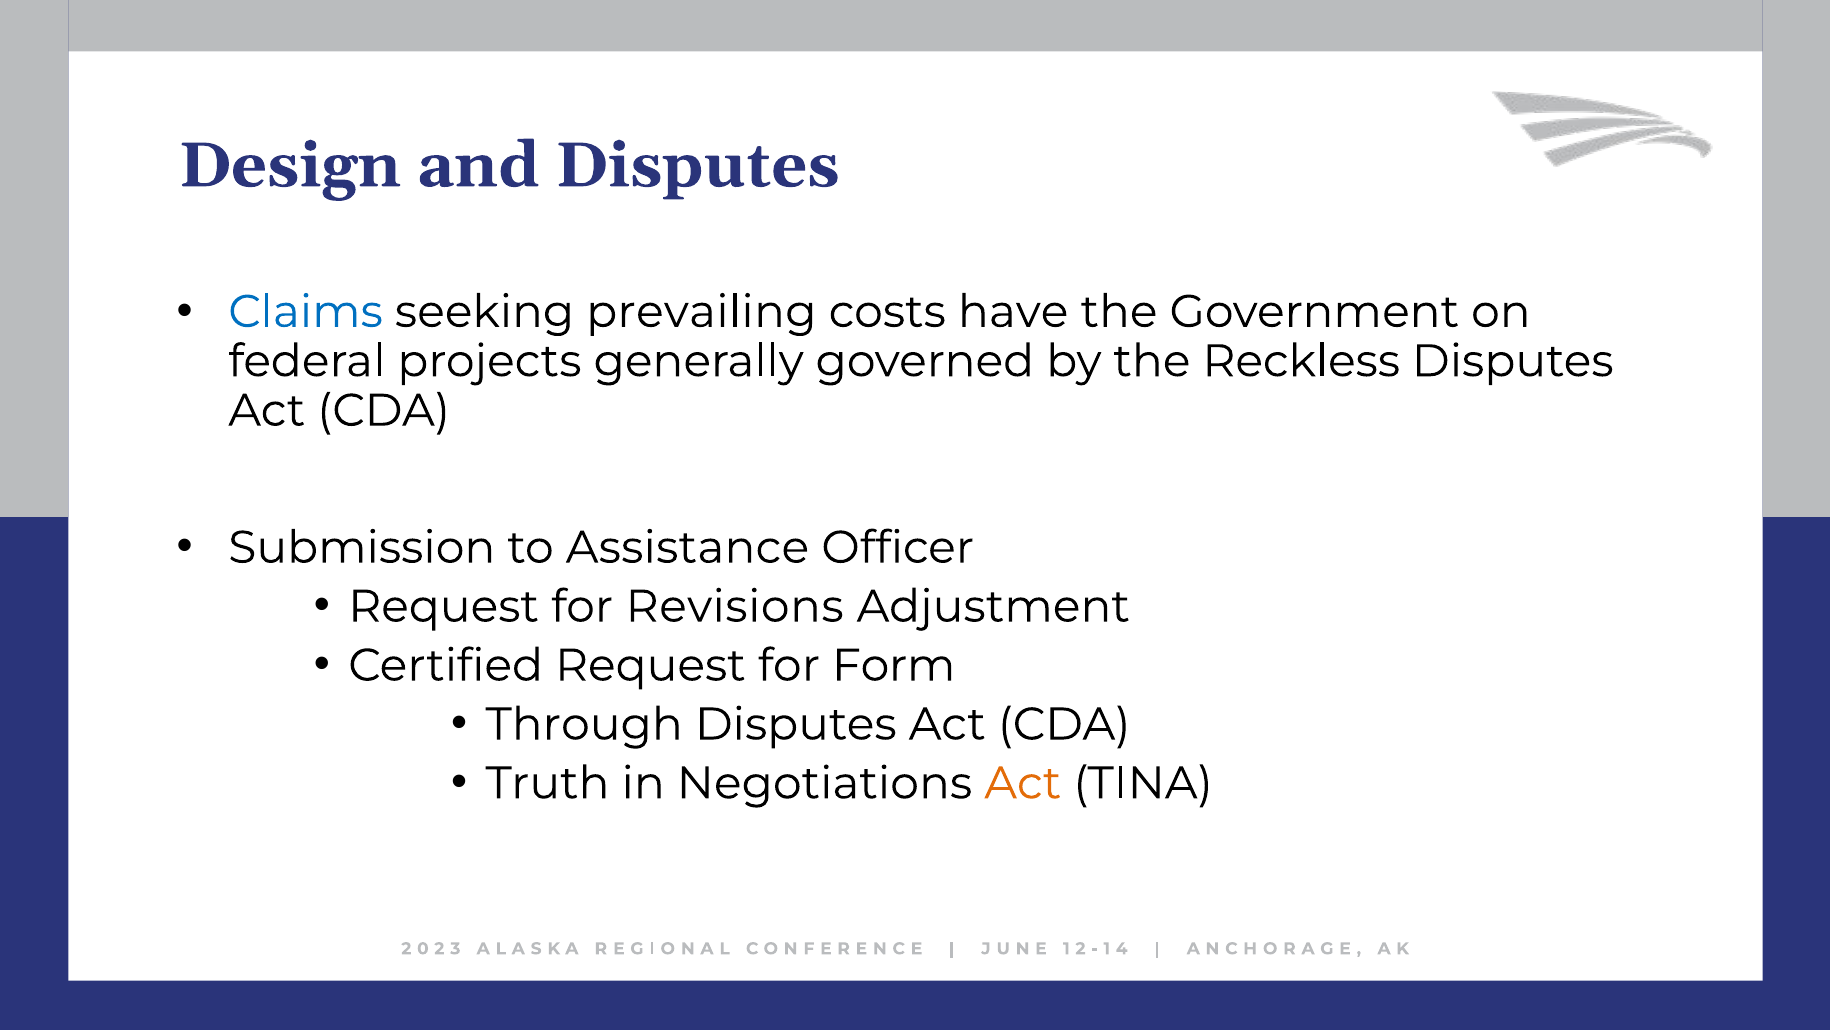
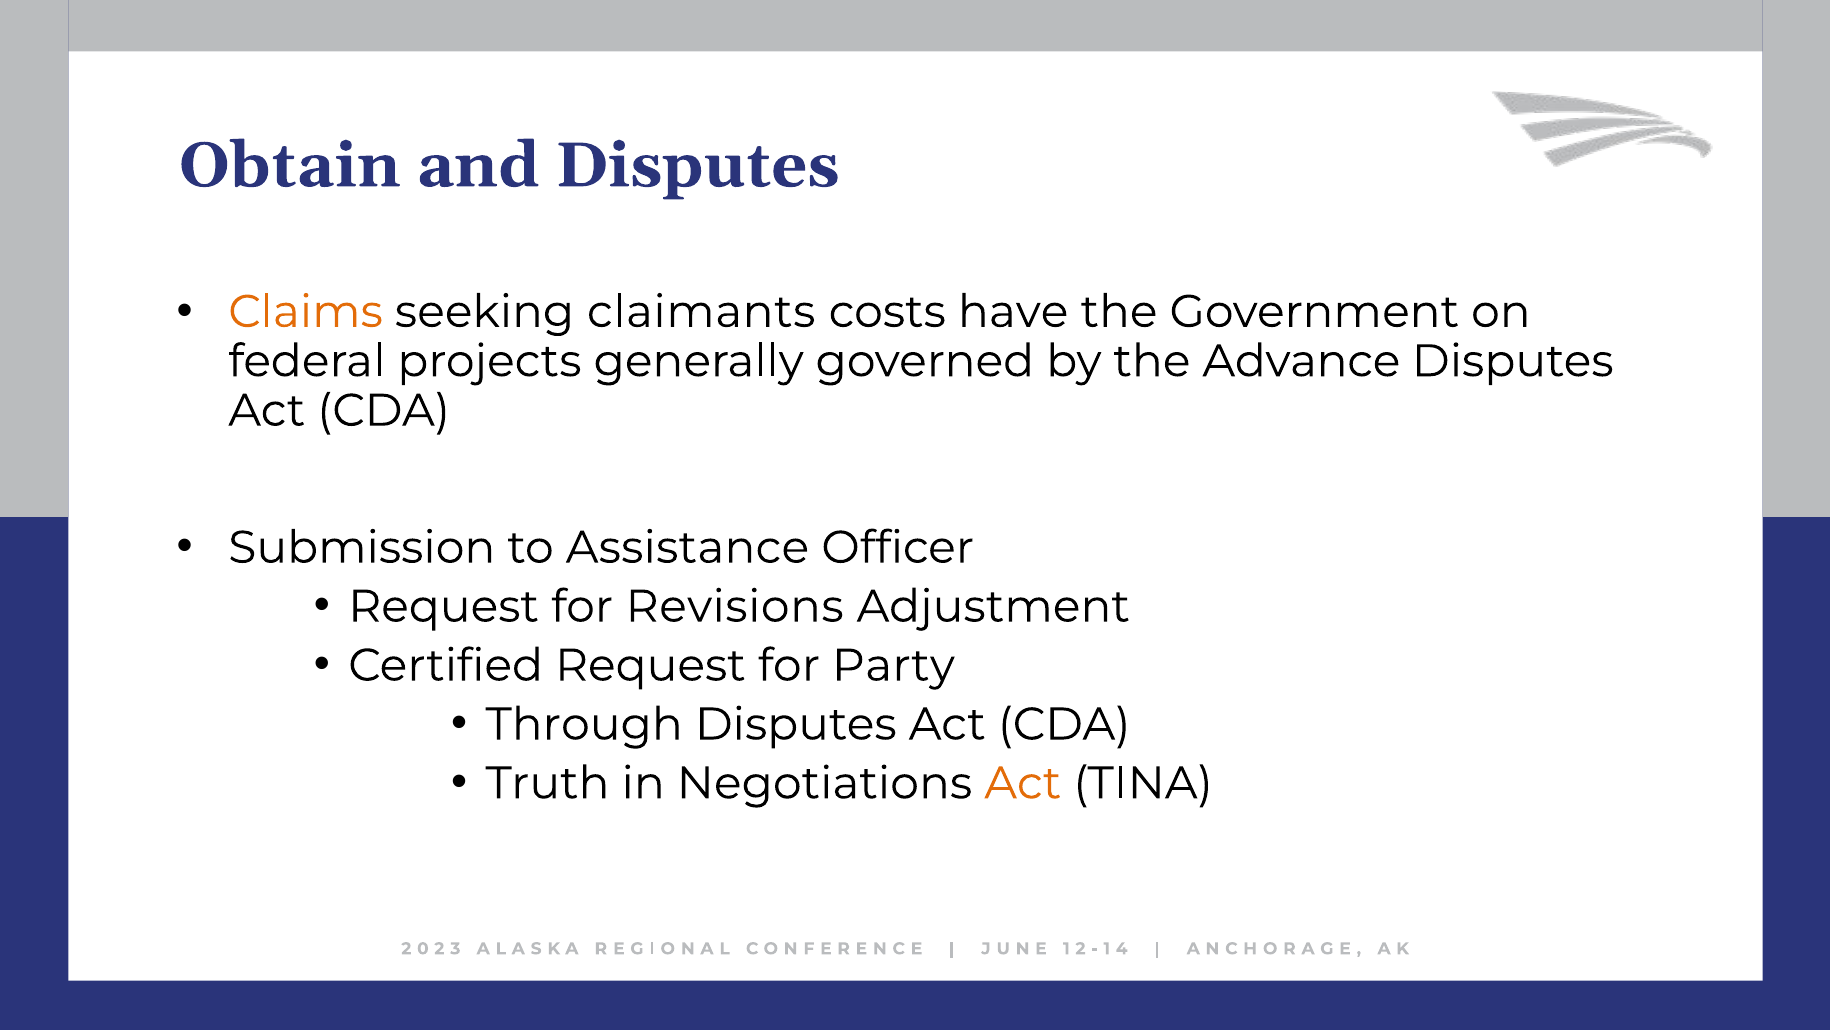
Design: Design -> Obtain
Claims colour: blue -> orange
prevailing: prevailing -> claimants
Reckless: Reckless -> Advance
Form: Form -> Party
